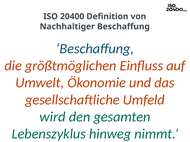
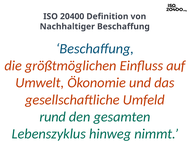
wird: wird -> rund
